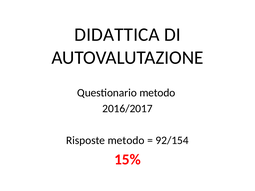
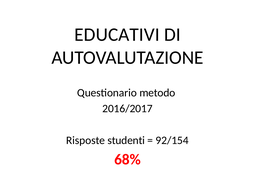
DIDATTICA: DIDATTICA -> EDUCATIVI
Risposte metodo: metodo -> studenti
15%: 15% -> 68%
